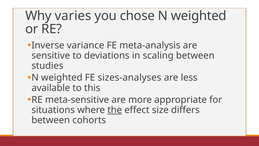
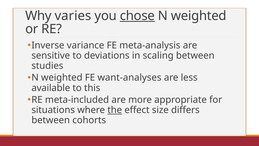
chose underline: none -> present
sizes-analyses: sizes-analyses -> want-analyses
meta-sensitive: meta-sensitive -> meta-included
